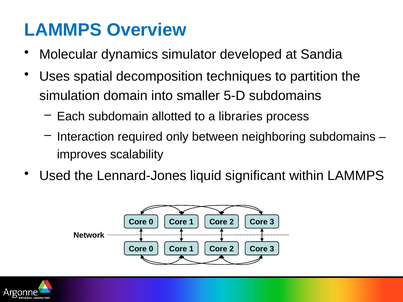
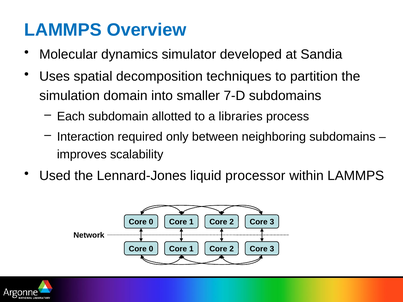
5-D: 5-D -> 7-D
significant: significant -> processor
